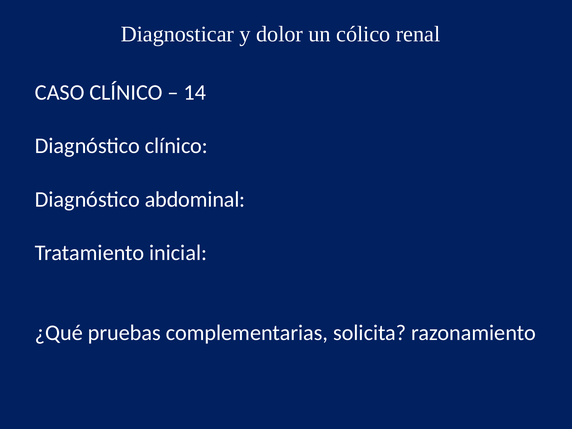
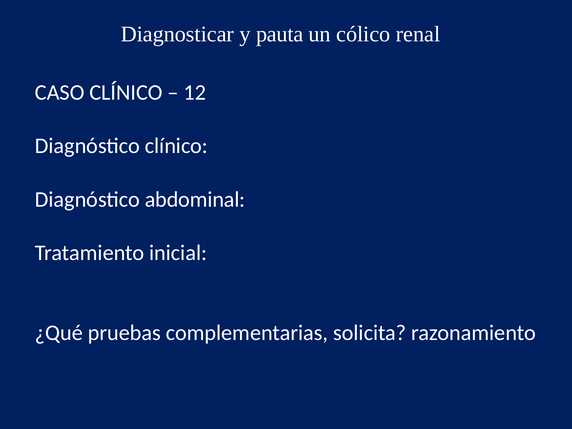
dolor: dolor -> pauta
14: 14 -> 12
